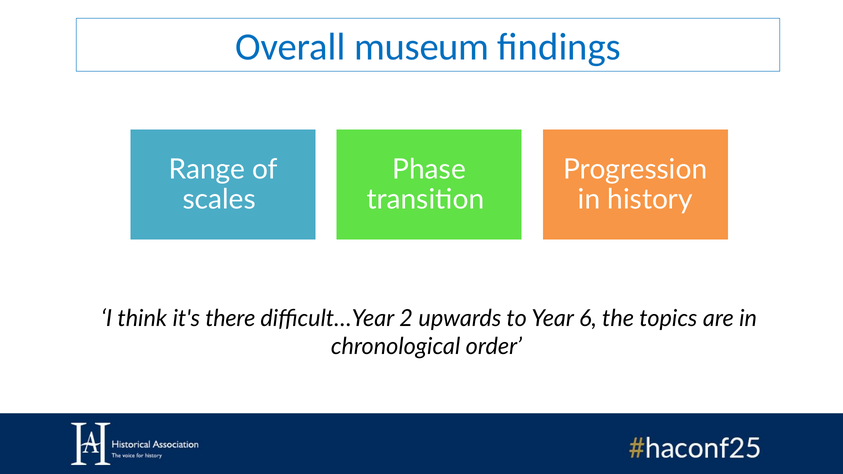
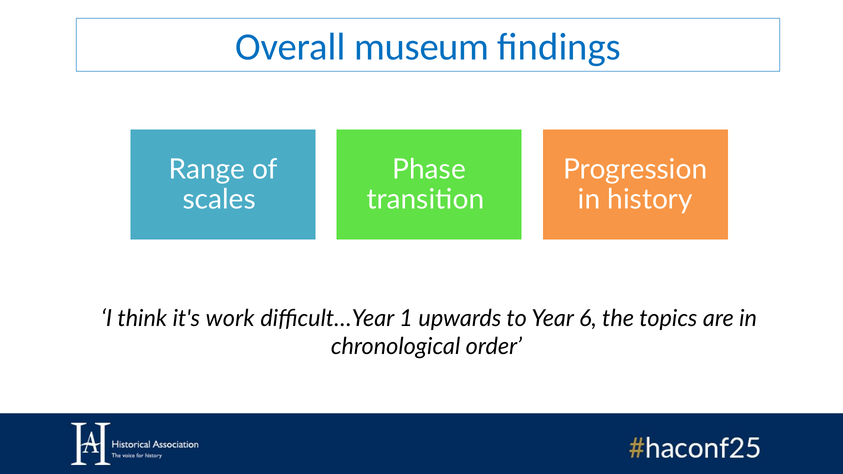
there: there -> work
2: 2 -> 1
